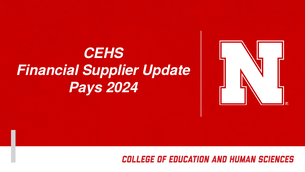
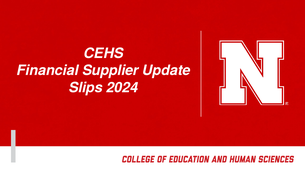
Pays: Pays -> Slips
